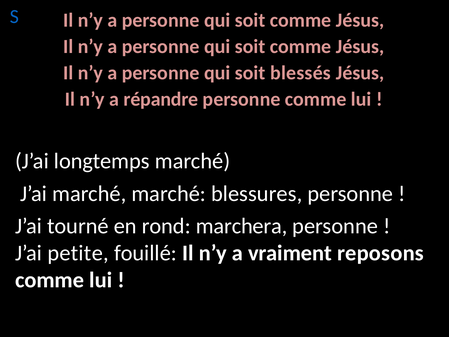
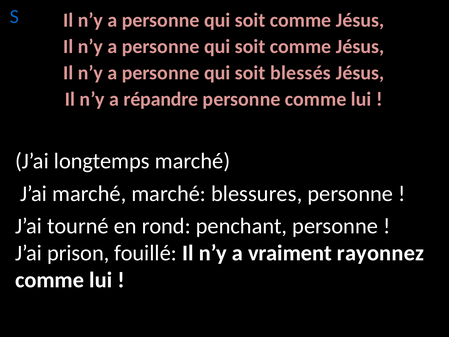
marchera: marchera -> penchant
petite: petite -> prison
reposons: reposons -> rayonnez
